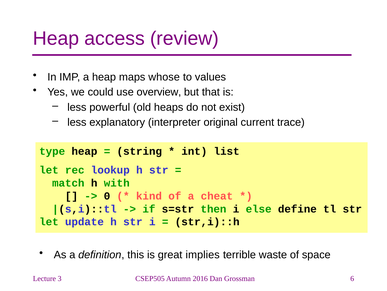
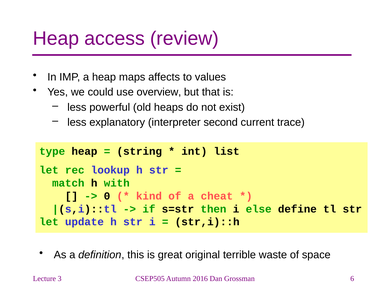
whose: whose -> affects
original: original -> second
implies: implies -> original
